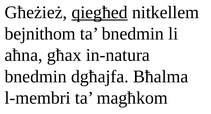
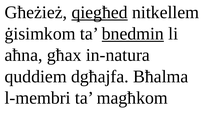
bejnithom: bejnithom -> ġisimkom
bnedmin at (133, 34) underline: none -> present
bnedmin at (36, 76): bnedmin -> quddiem
